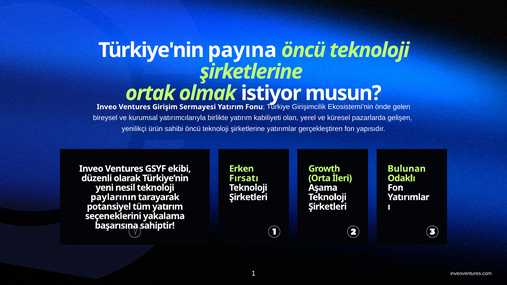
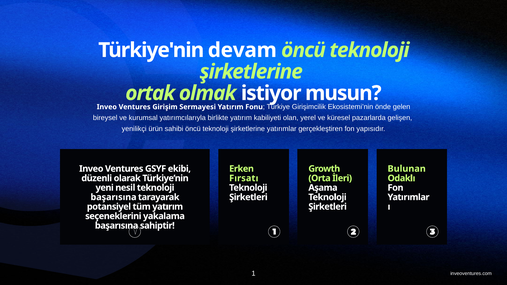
payına: payına -> devam
paylarının at (113, 197): paylarının -> başarısına
